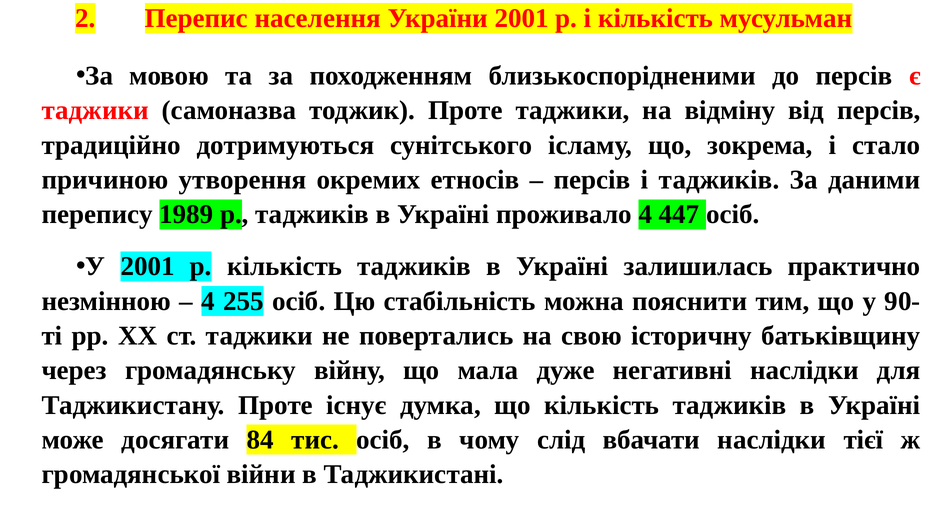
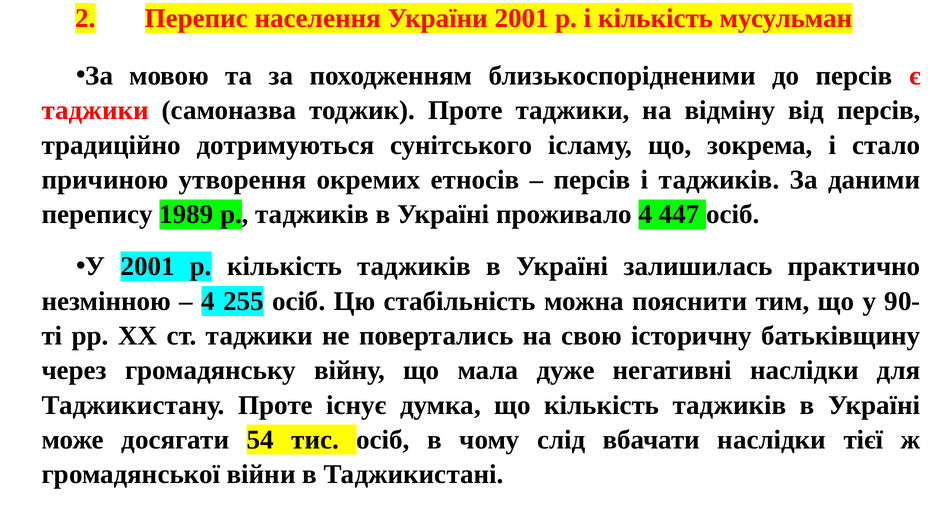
84: 84 -> 54
